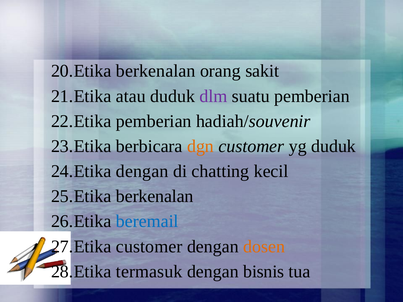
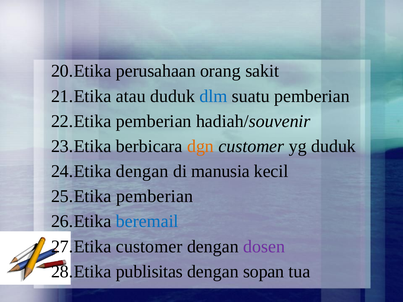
berkenalan at (156, 71): berkenalan -> perusahaan
dlm colour: purple -> blue
chatting: chatting -> manusia
berkenalan at (155, 197): berkenalan -> pemberian
dosen colour: orange -> purple
termasuk: termasuk -> publisitas
bisnis: bisnis -> sopan
